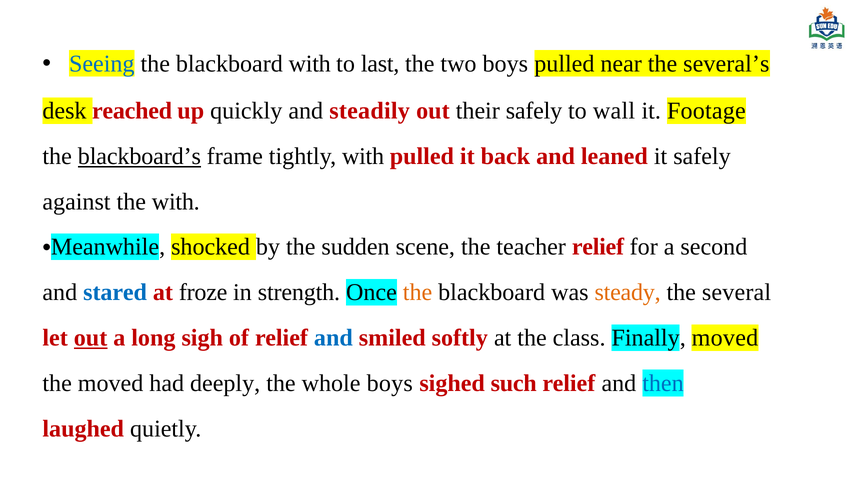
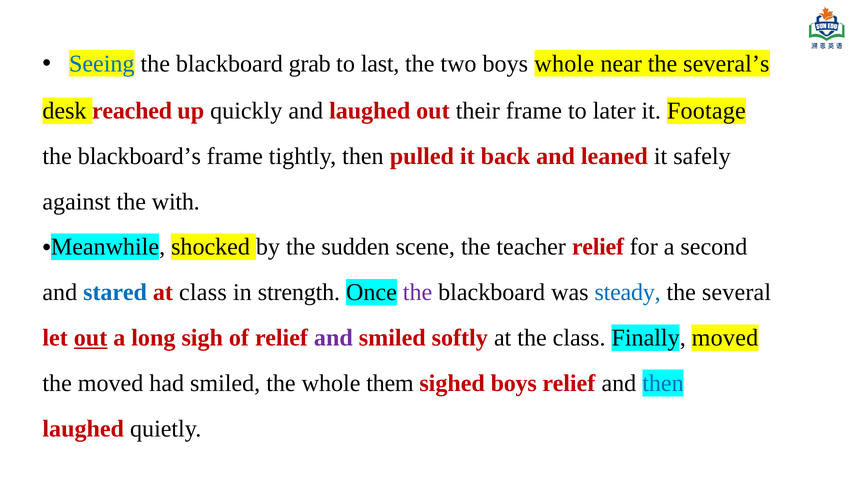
blackboard with: with -> grab
boys pulled: pulled -> whole
and steadily: steadily -> laughed
their safely: safely -> frame
wall: wall -> later
blackboard’s underline: present -> none
tightly with: with -> then
at froze: froze -> class
the at (418, 293) colour: orange -> purple
steady colour: orange -> blue
and at (333, 338) colour: blue -> purple
had deeply: deeply -> smiled
whole boys: boys -> them
sighed such: such -> boys
